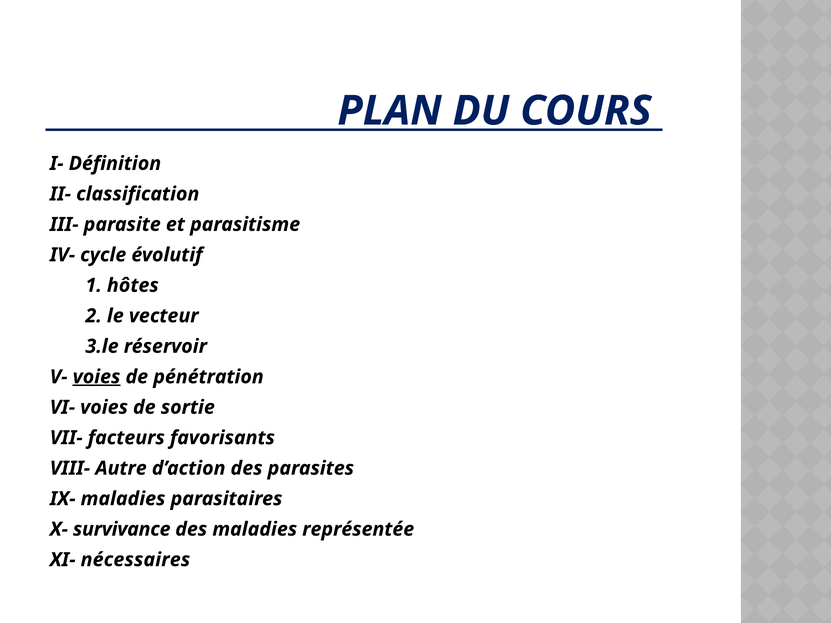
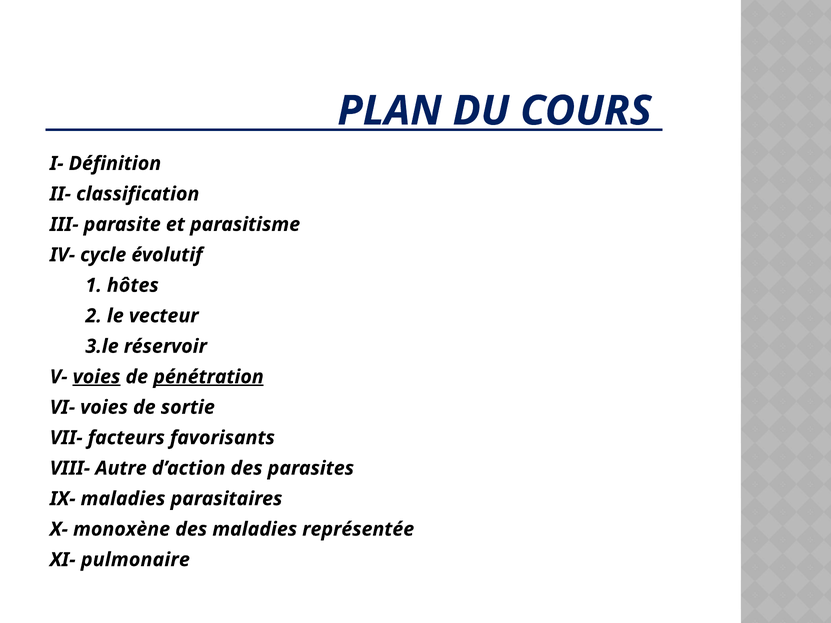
pénétration underline: none -> present
survivance: survivance -> monoxène
nécessaires: nécessaires -> pulmonaire
